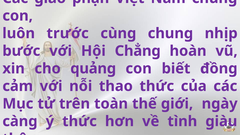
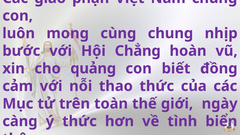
trước: trước -> mong
giàu: giàu -> biển
